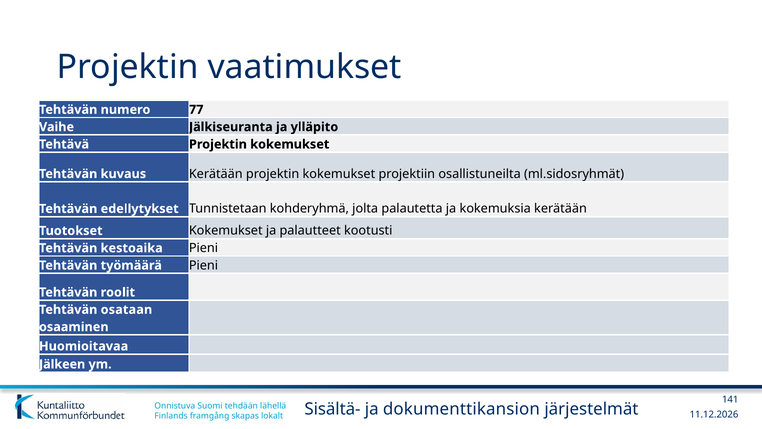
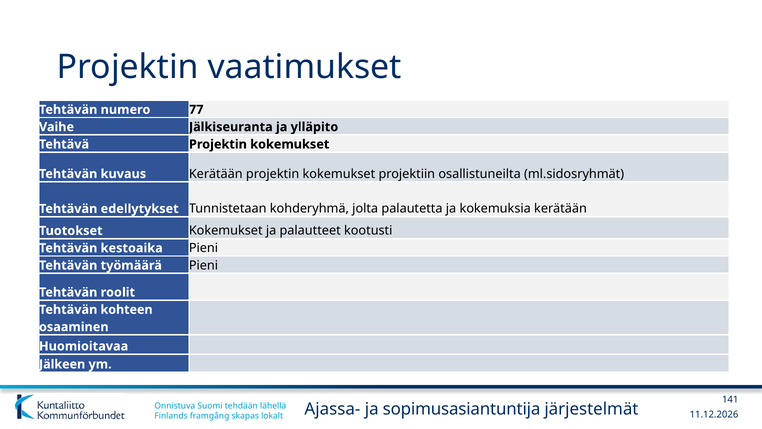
osataan: osataan -> kohteen
Sisältä-: Sisältä- -> Ajassa-
dokumenttikansion: dokumenttikansion -> sopimusasiantuntija
